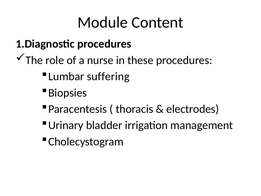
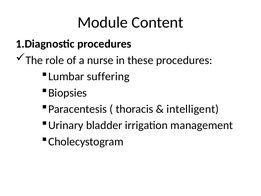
electrodes: electrodes -> intelligent
